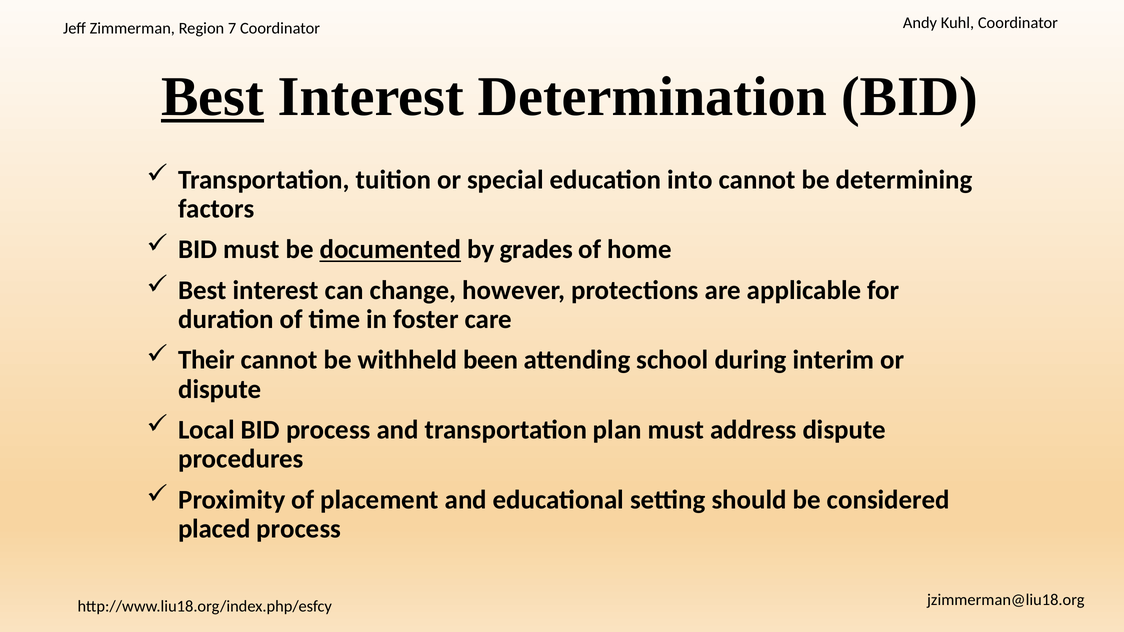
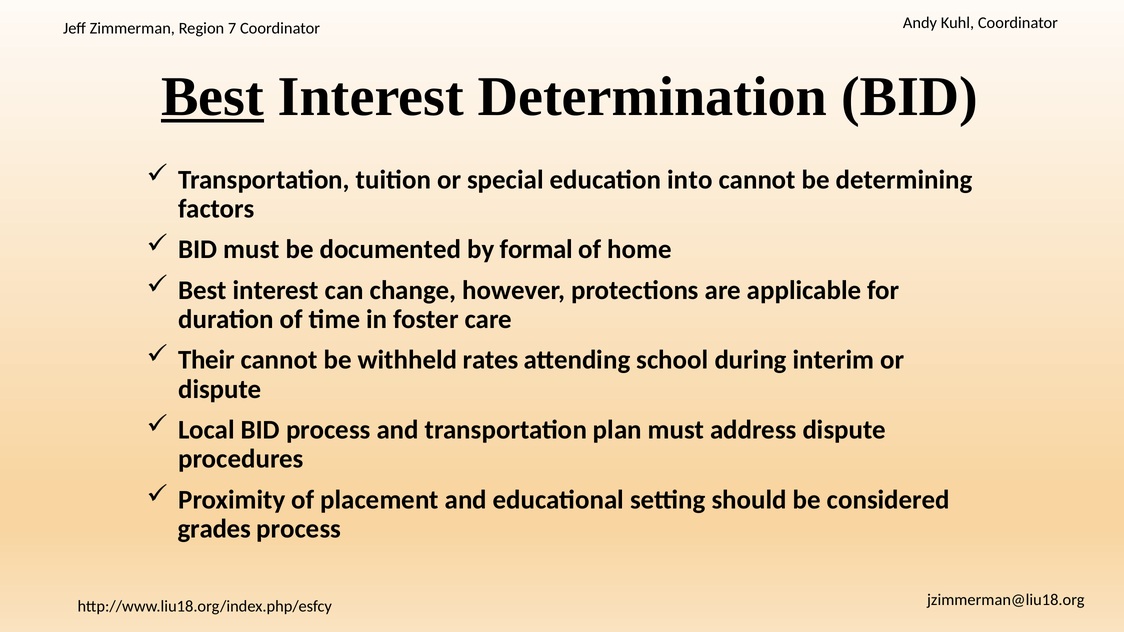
documented underline: present -> none
grades: grades -> formal
been: been -> rates
placed: placed -> grades
